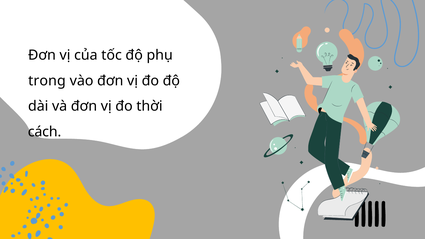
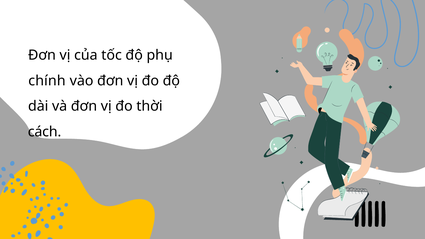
trong: trong -> chính
